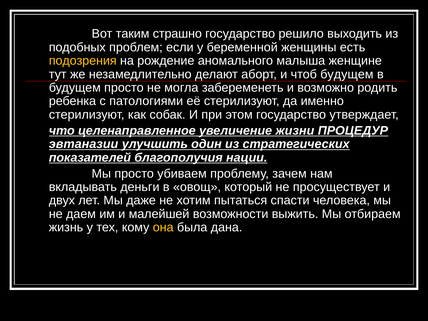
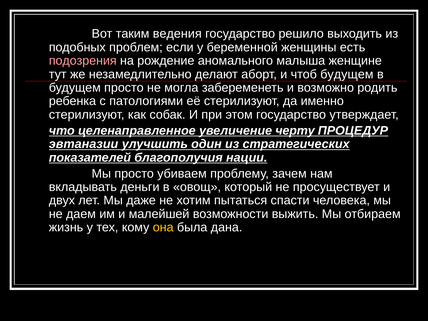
страшно: страшно -> ведения
подозрения colour: yellow -> pink
жизни: жизни -> черту
